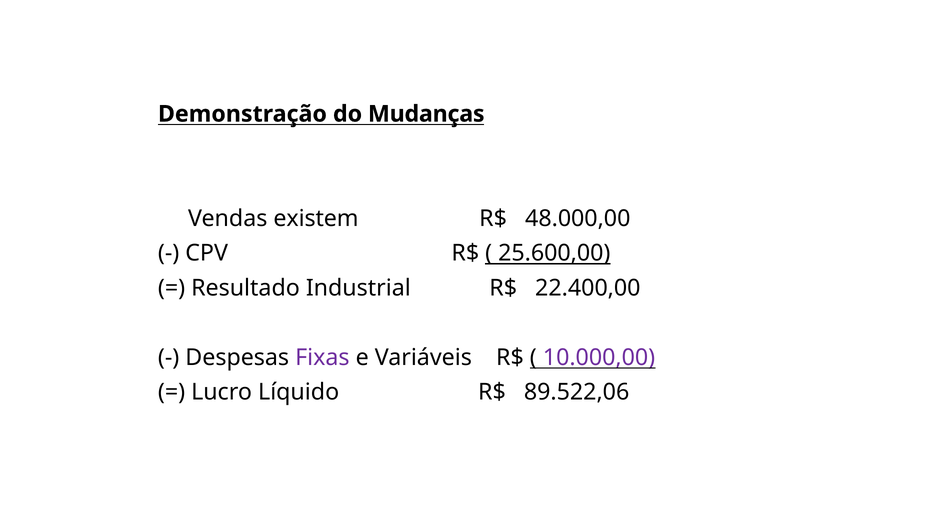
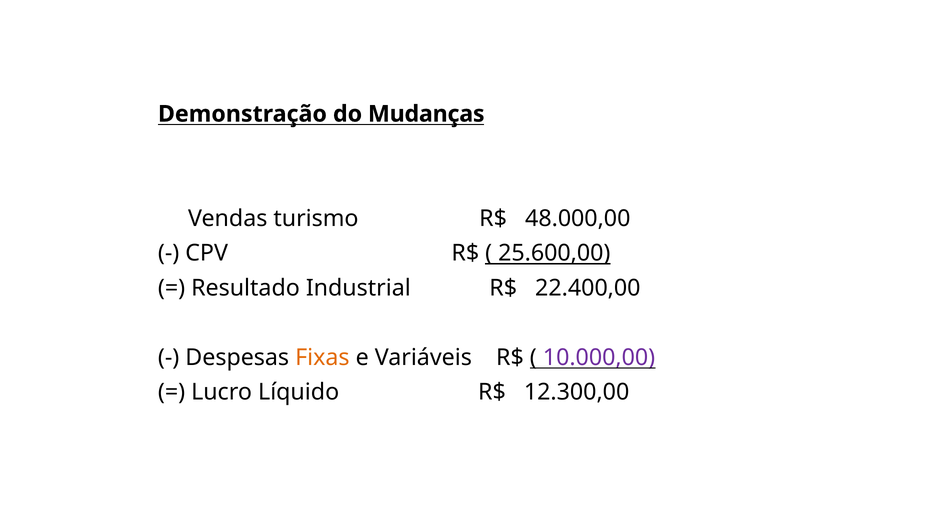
existem: existem -> turismo
Fixas colour: purple -> orange
89.522,06: 89.522,06 -> 12.300,00
